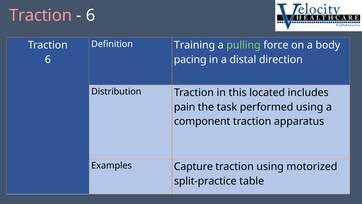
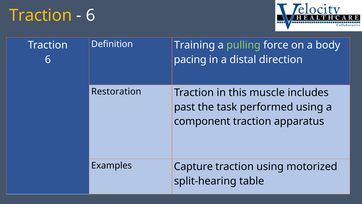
Traction at (41, 15) colour: pink -> yellow
Distribution: Distribution -> Restoration
located: located -> muscle
pain: pain -> past
split-practice: split-practice -> split-hearing
